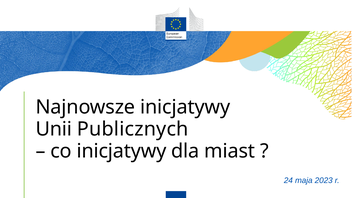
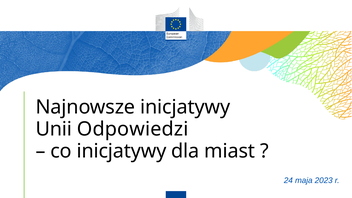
Publicznych: Publicznych -> Odpowiedzi
